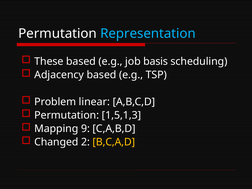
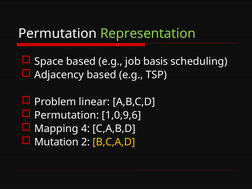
Representation colour: light blue -> light green
These: These -> Space
1,5,1,3: 1,5,1,3 -> 1,0,9,6
9: 9 -> 4
Changed: Changed -> Mutation
